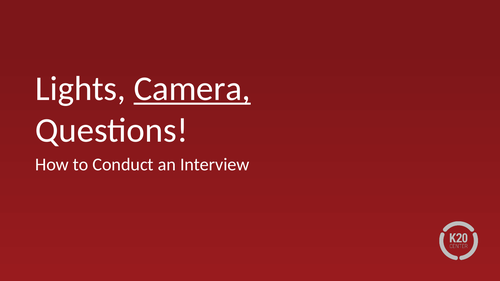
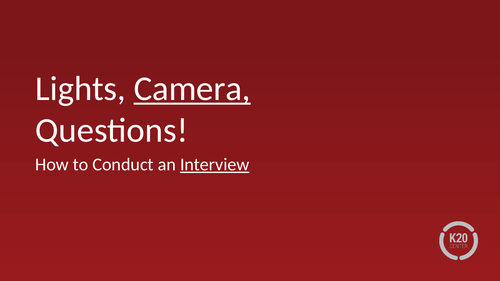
Interview underline: none -> present
